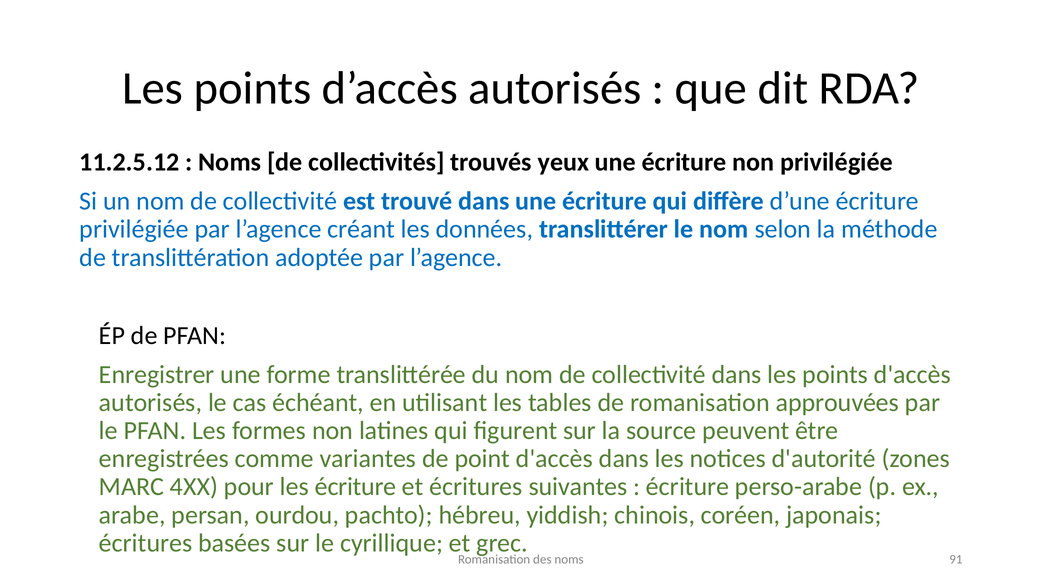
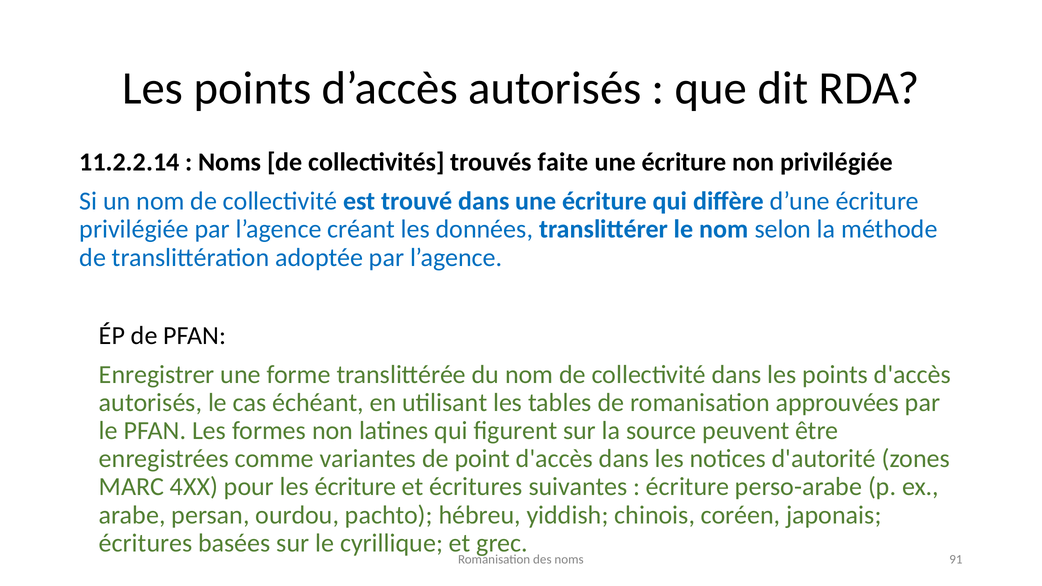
11.2.5.12: 11.2.5.12 -> 11.2.2.14
yeux: yeux -> faite
